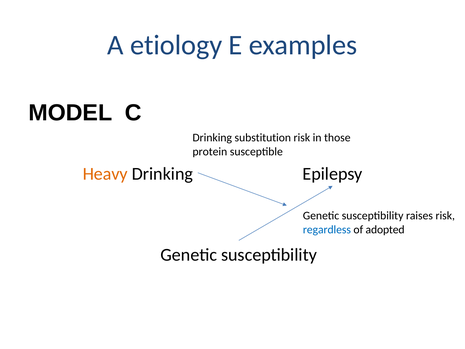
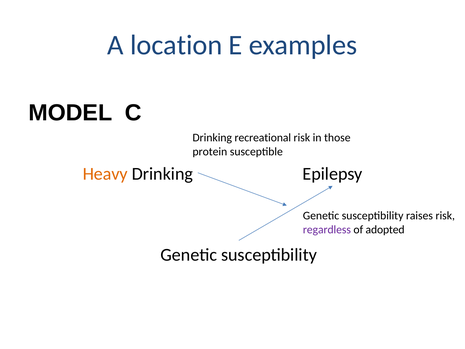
etiology: etiology -> location
substitution: substitution -> recreational
regardless colour: blue -> purple
